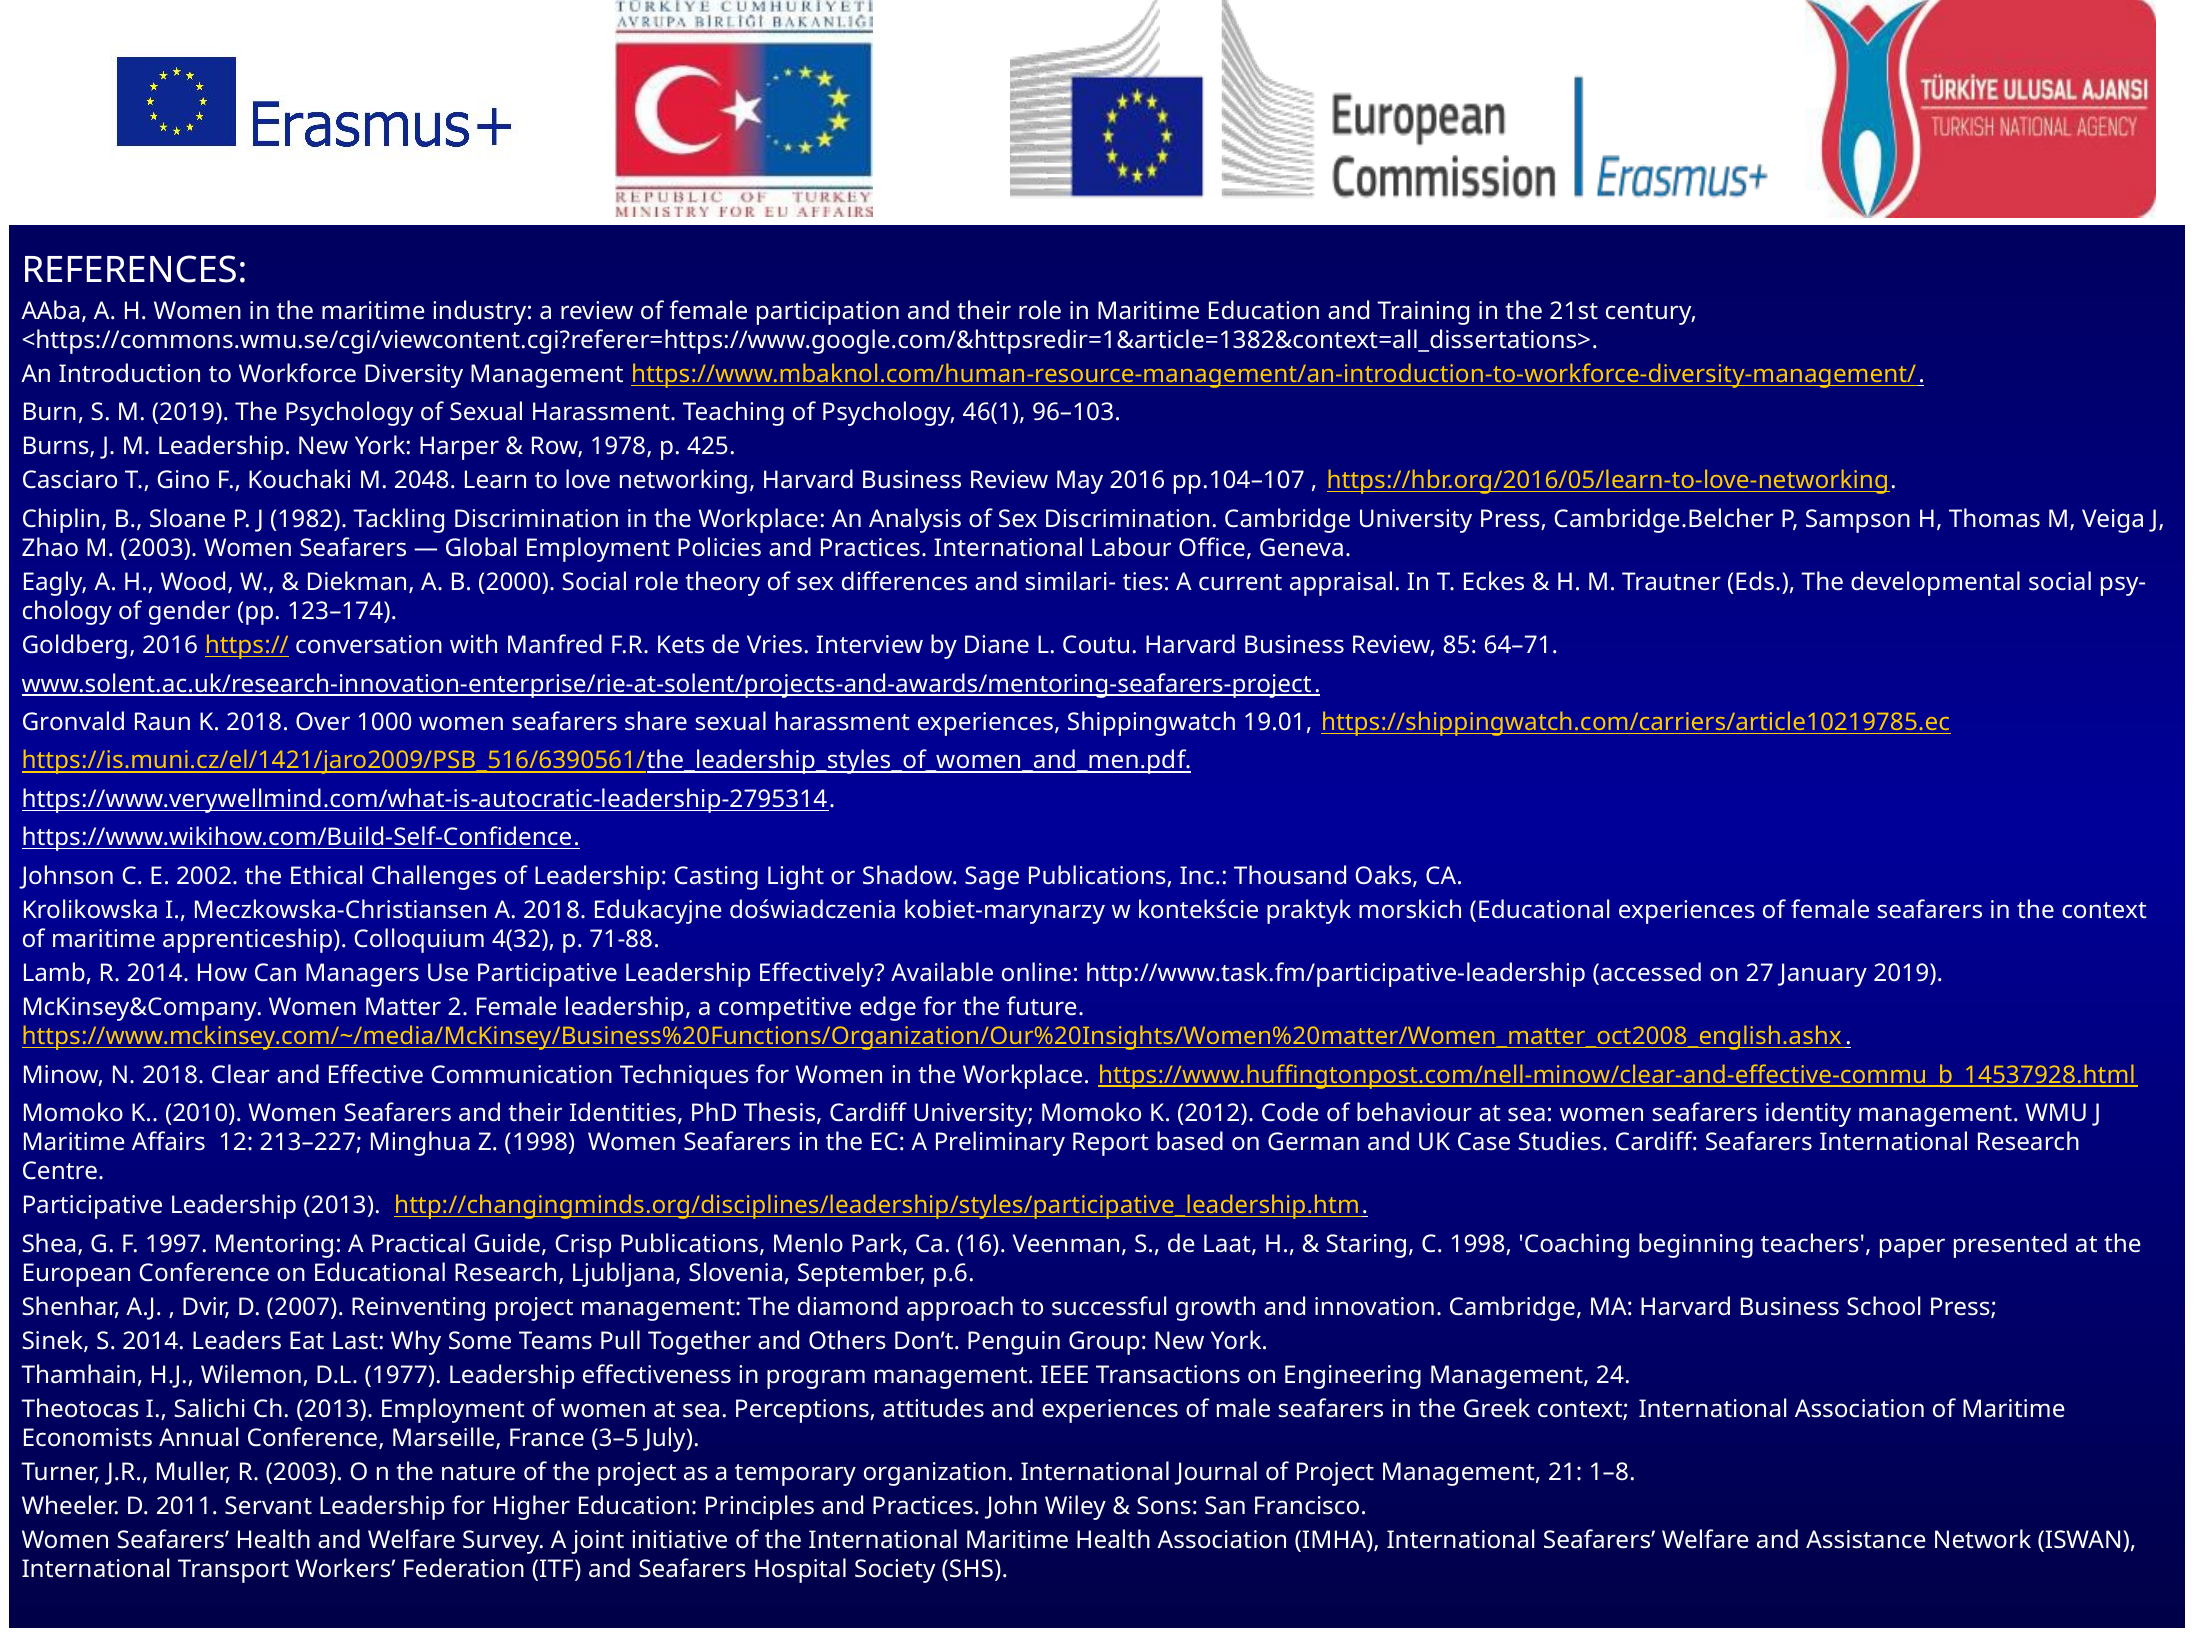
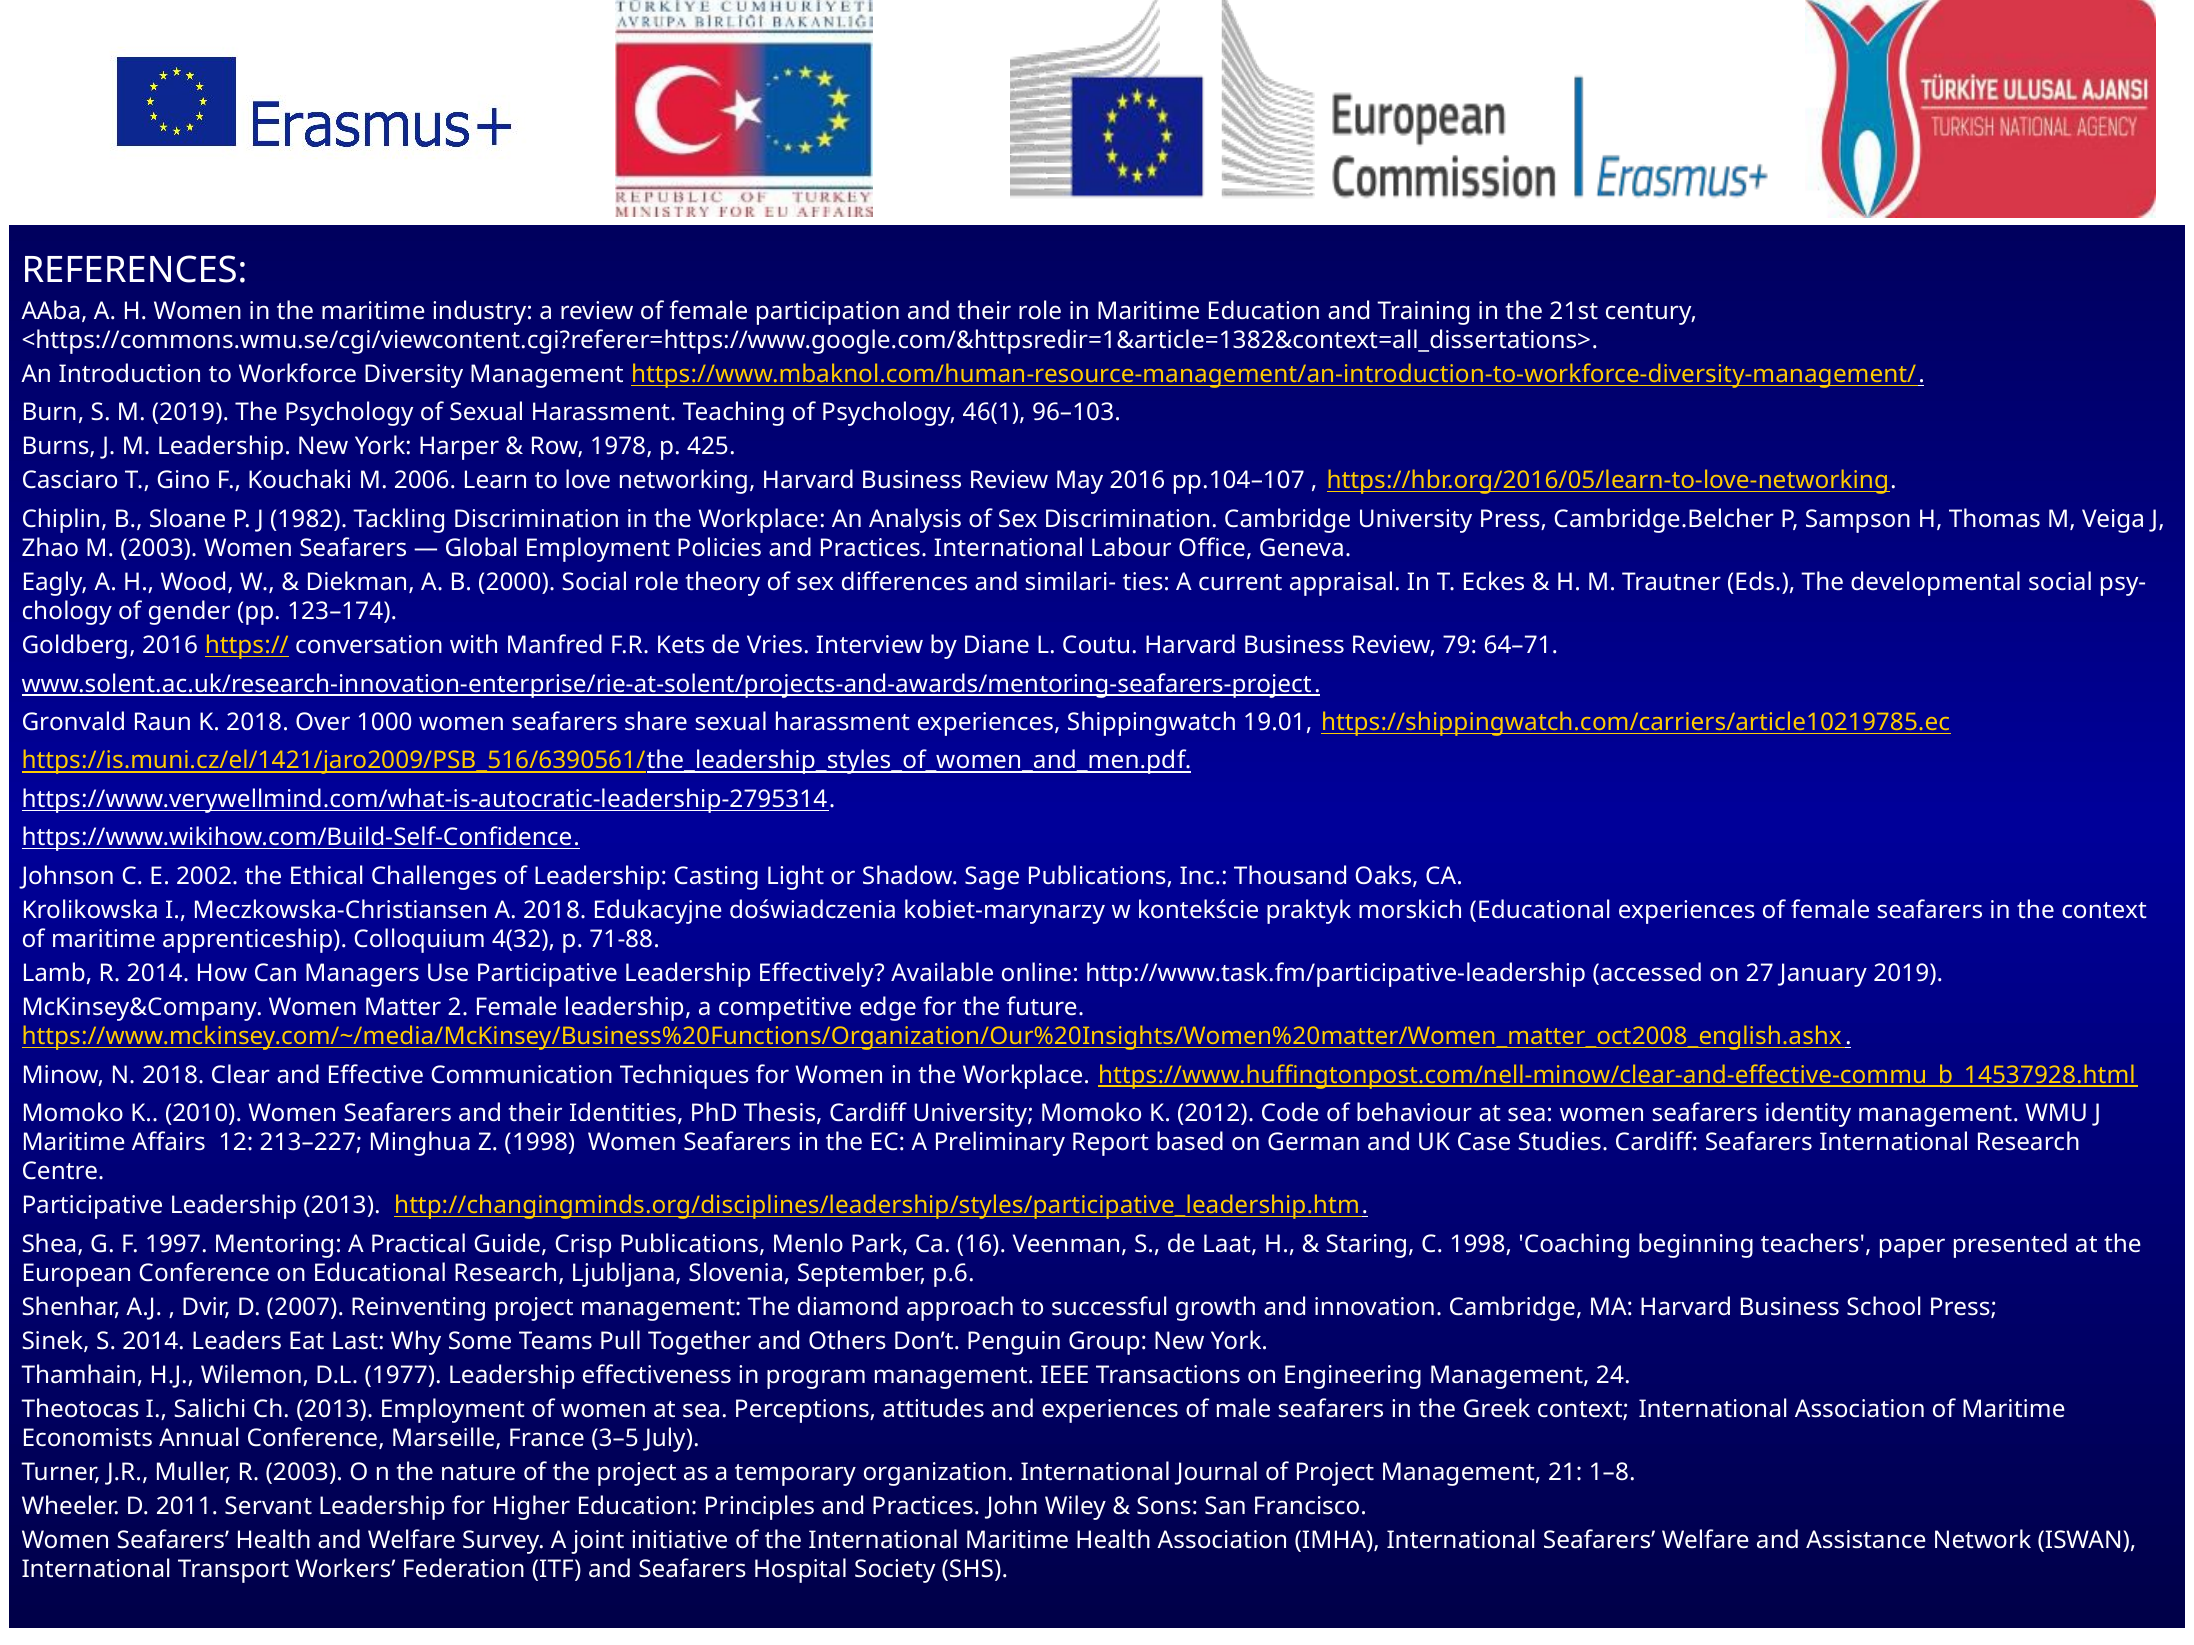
2048: 2048 -> 2006
85: 85 -> 79
